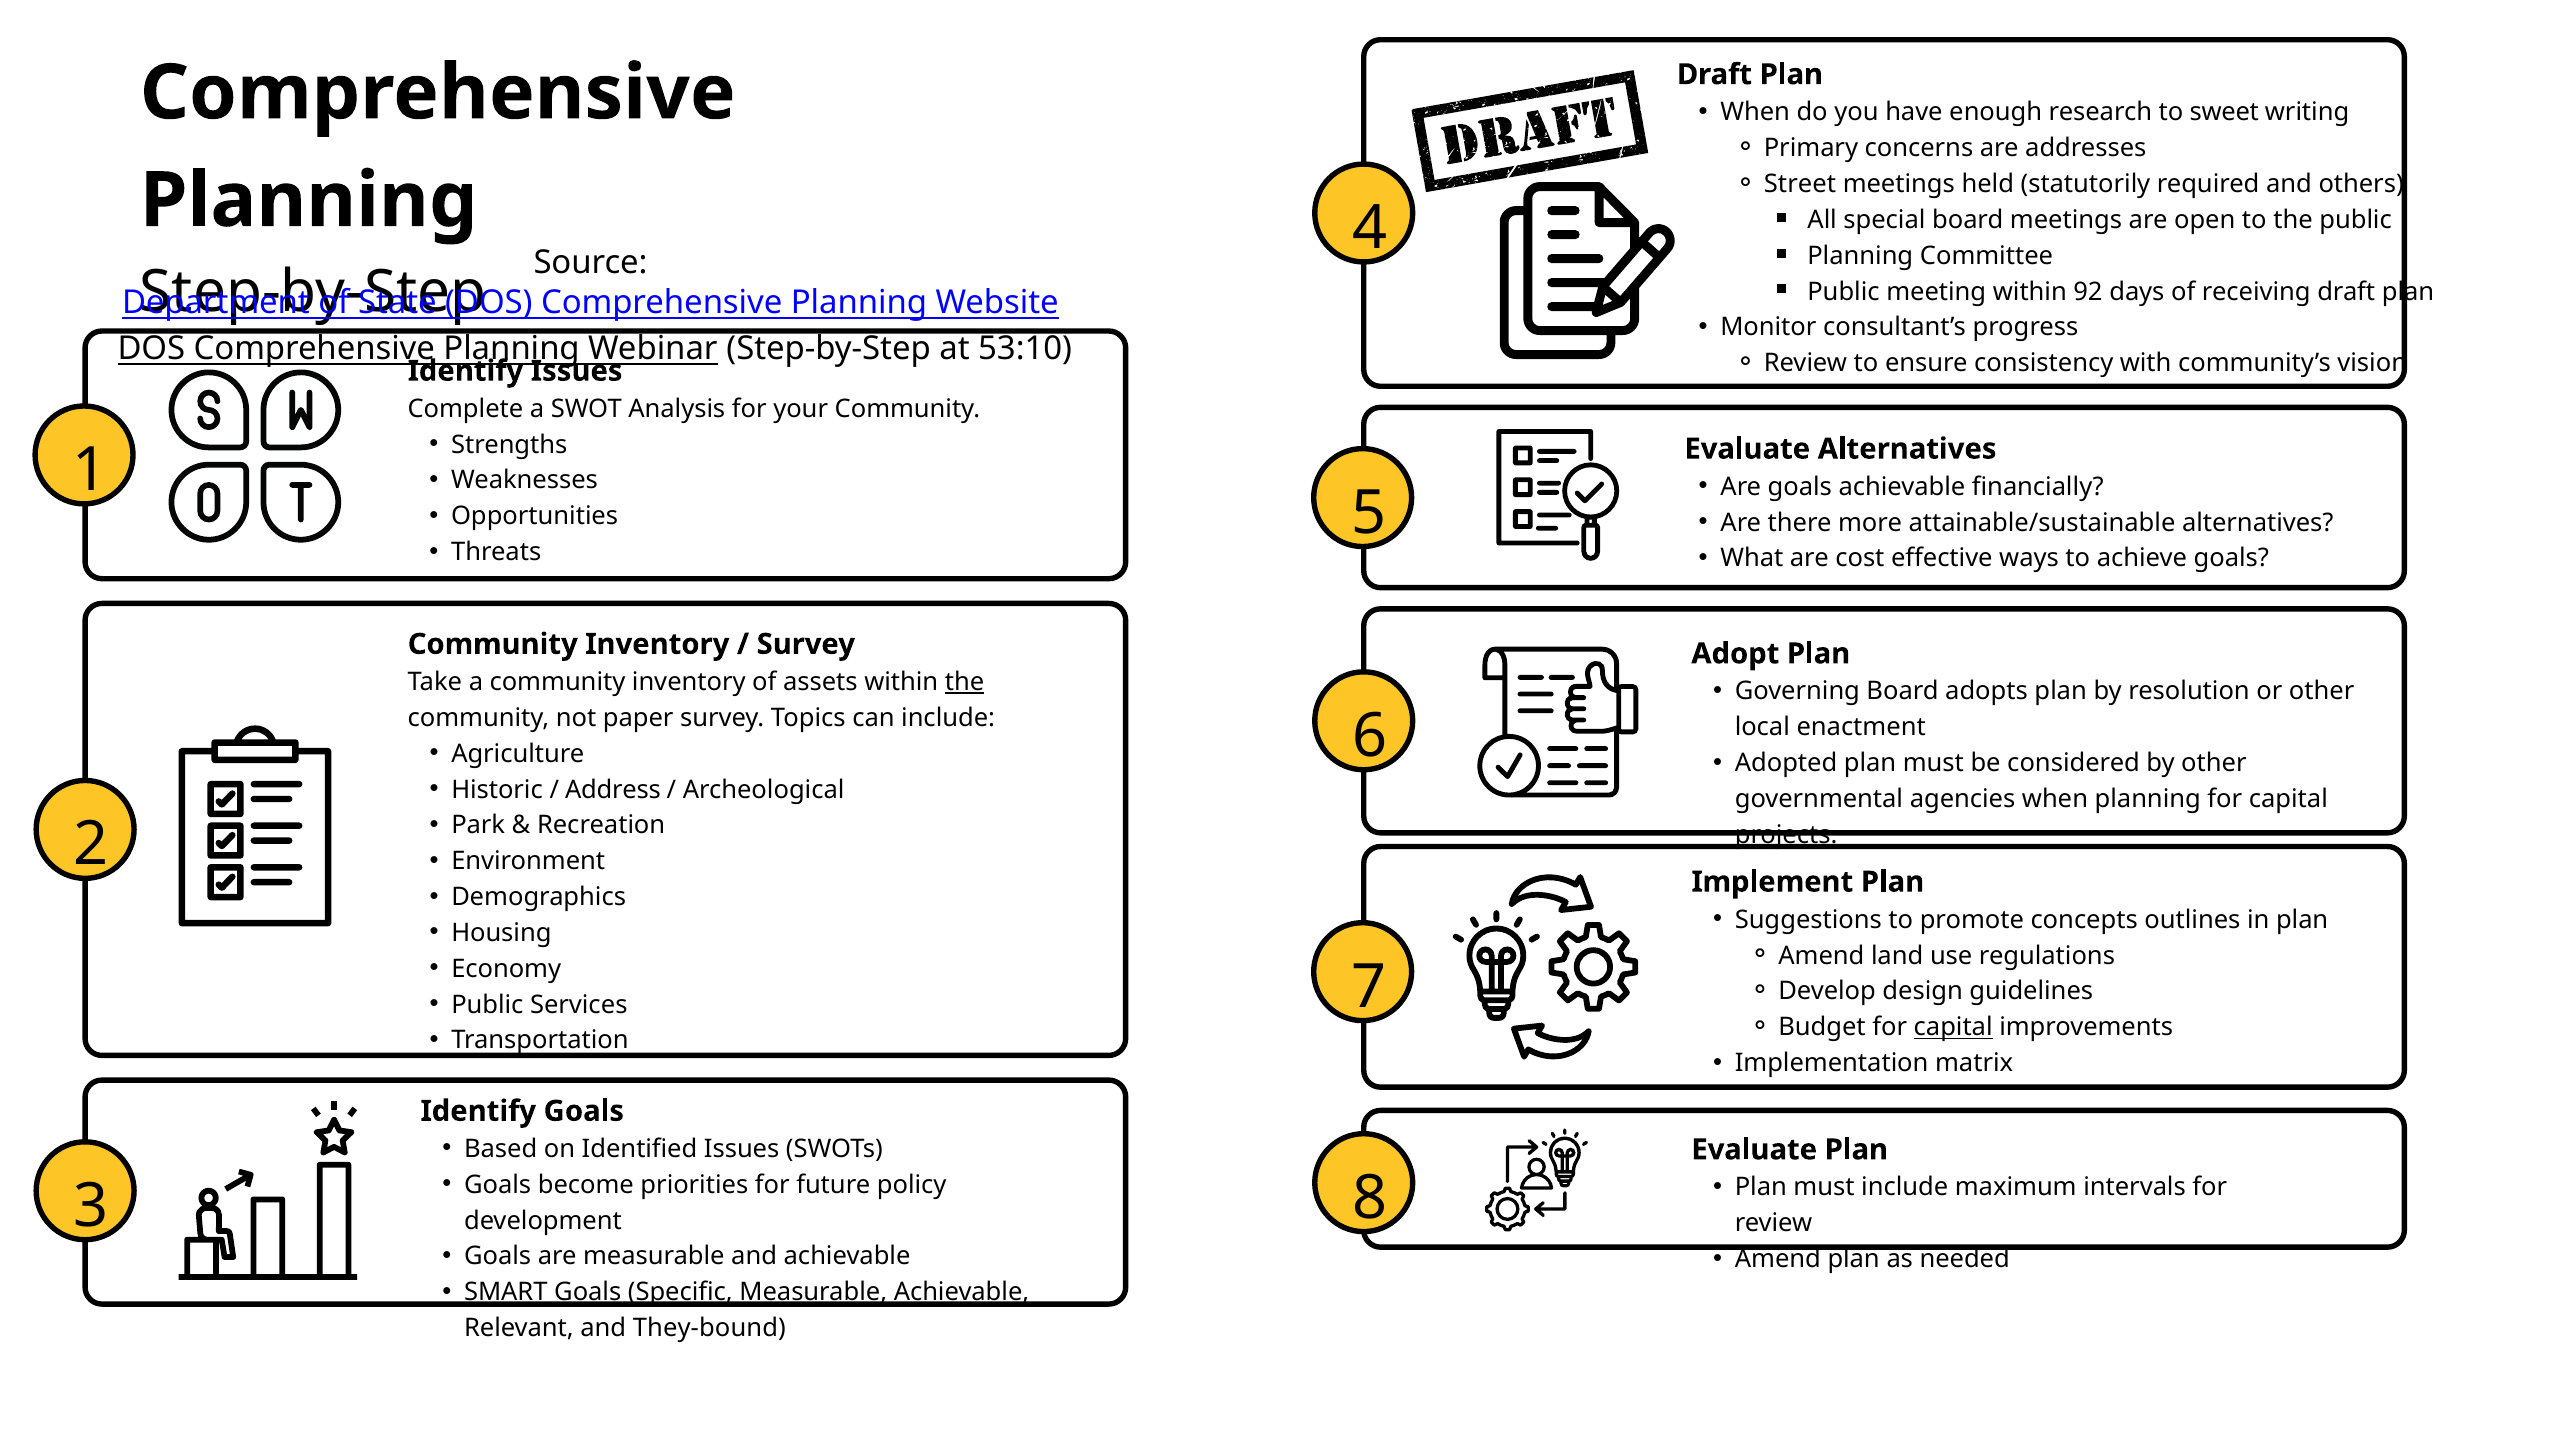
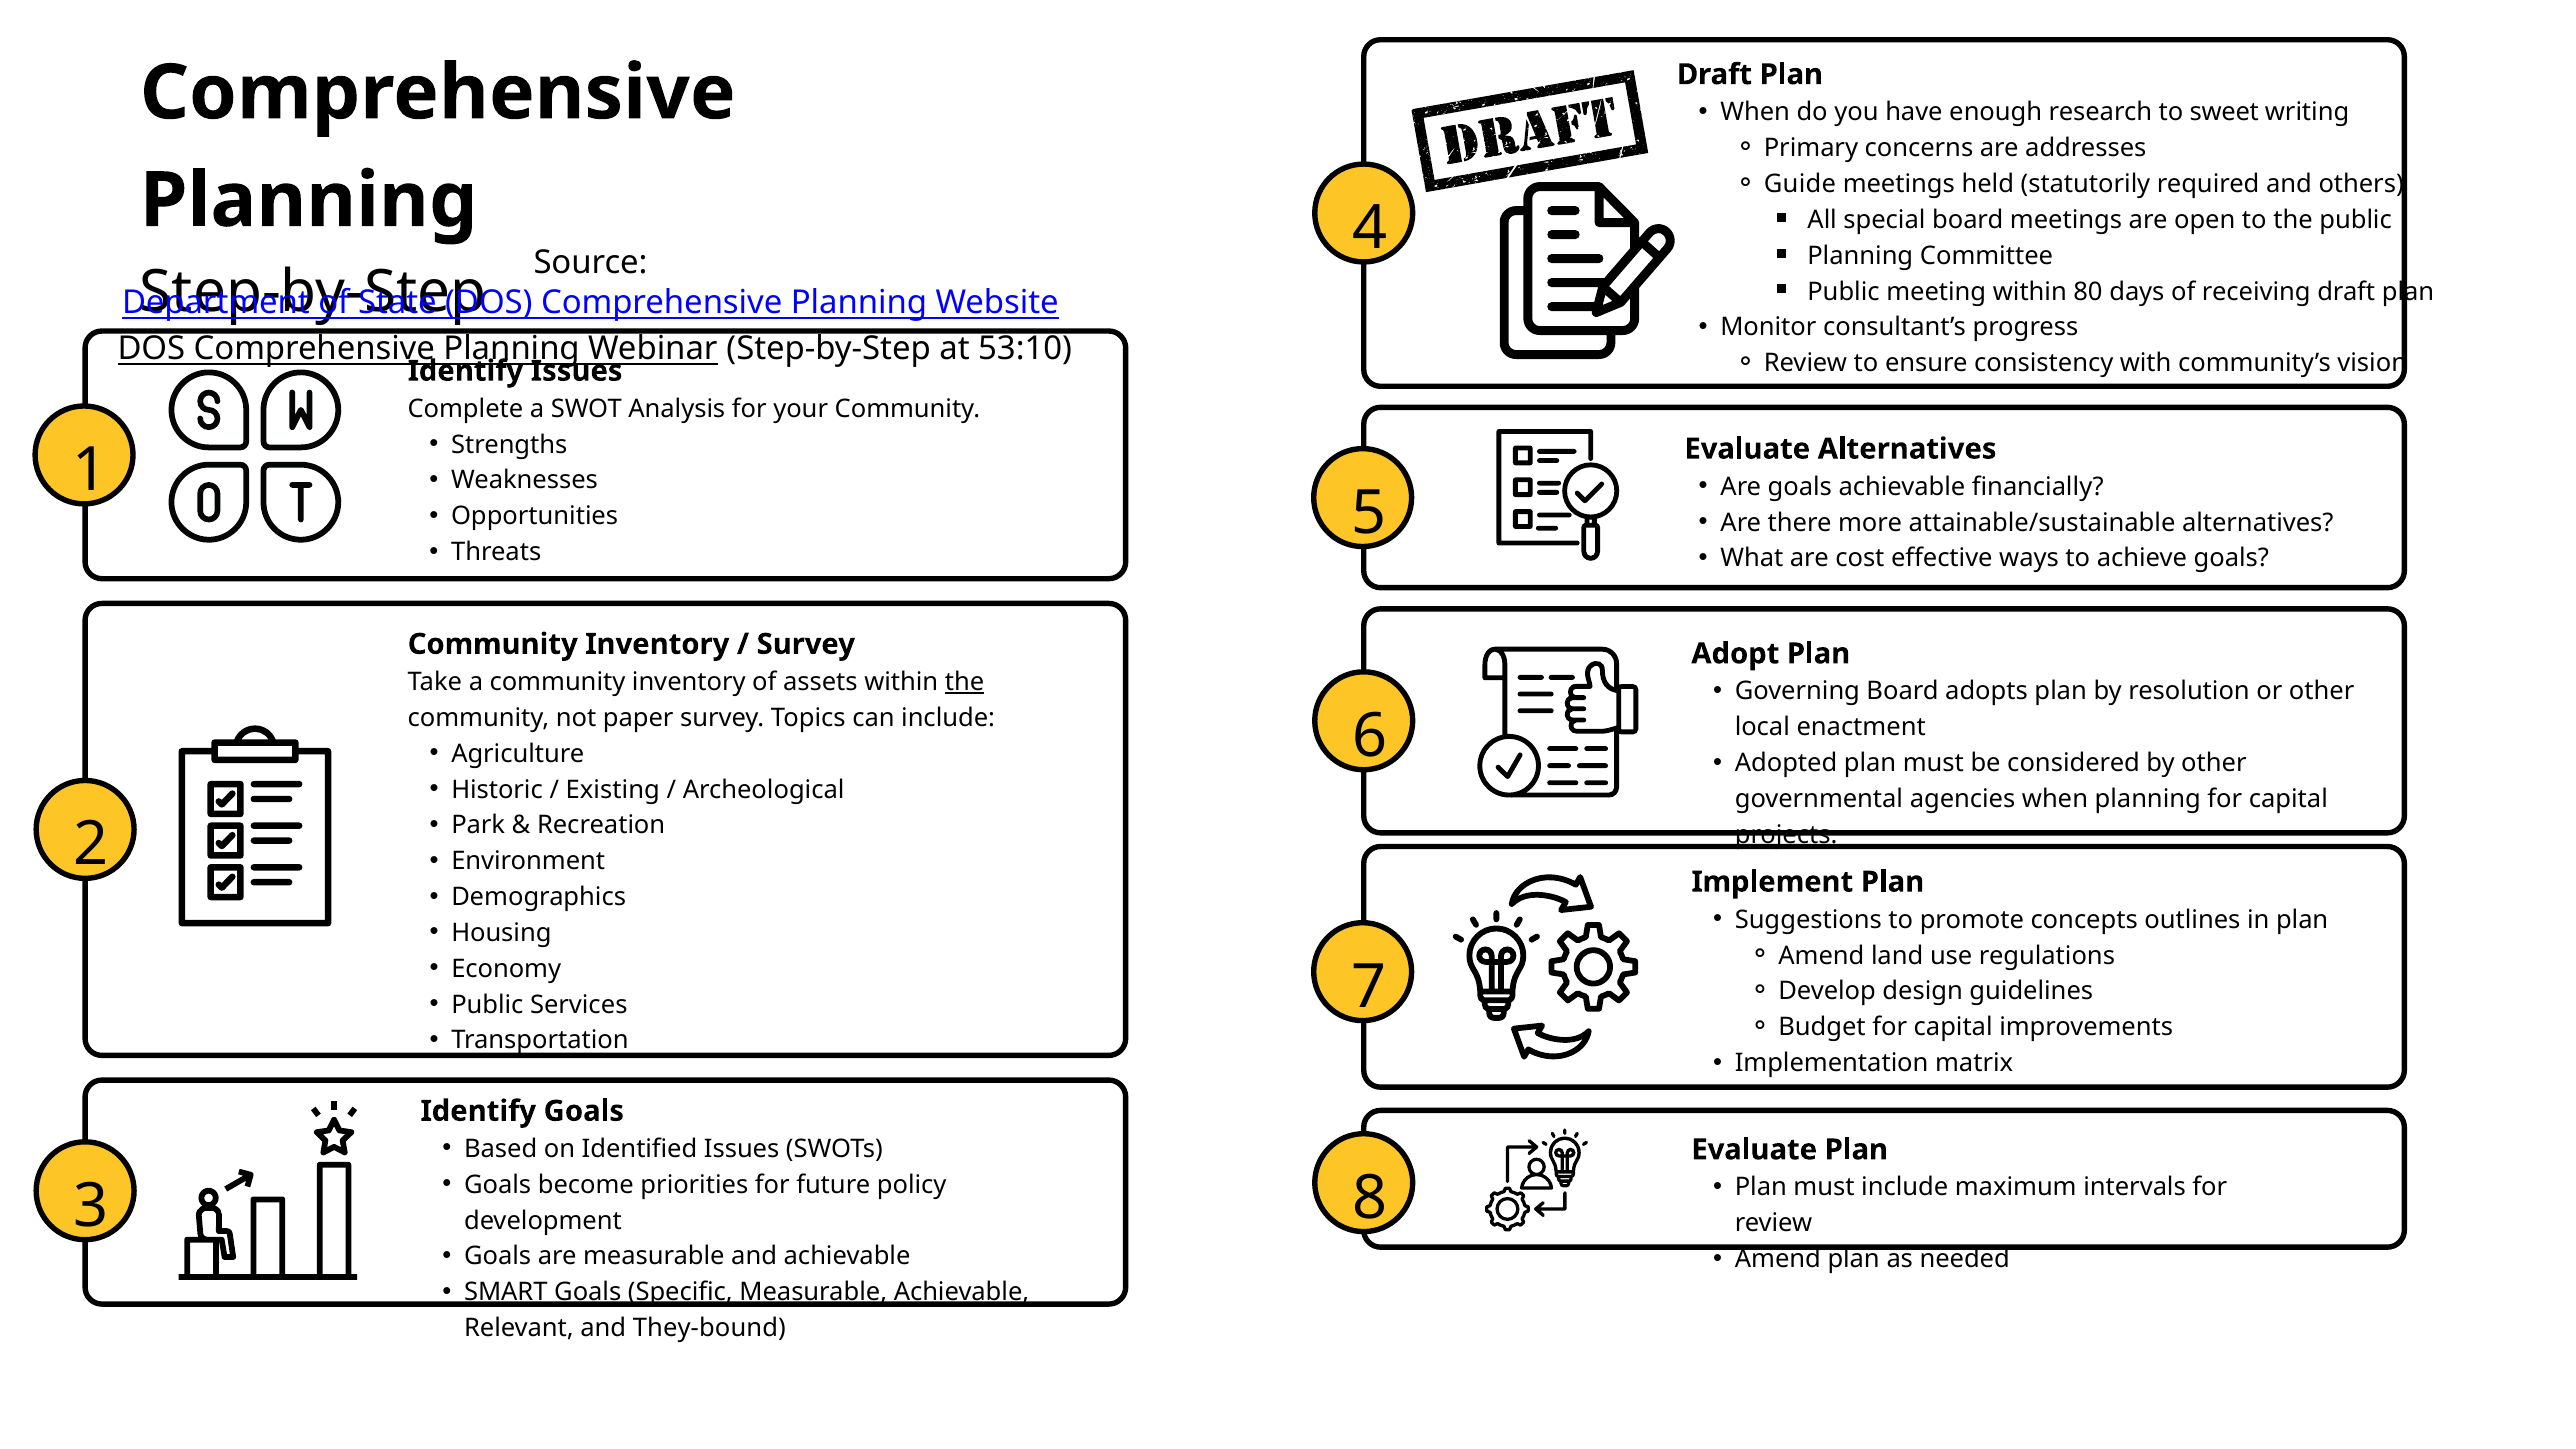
Street: Street -> Guide
92: 92 -> 80
Address: Address -> Existing
capital at (1953, 1027) underline: present -> none
